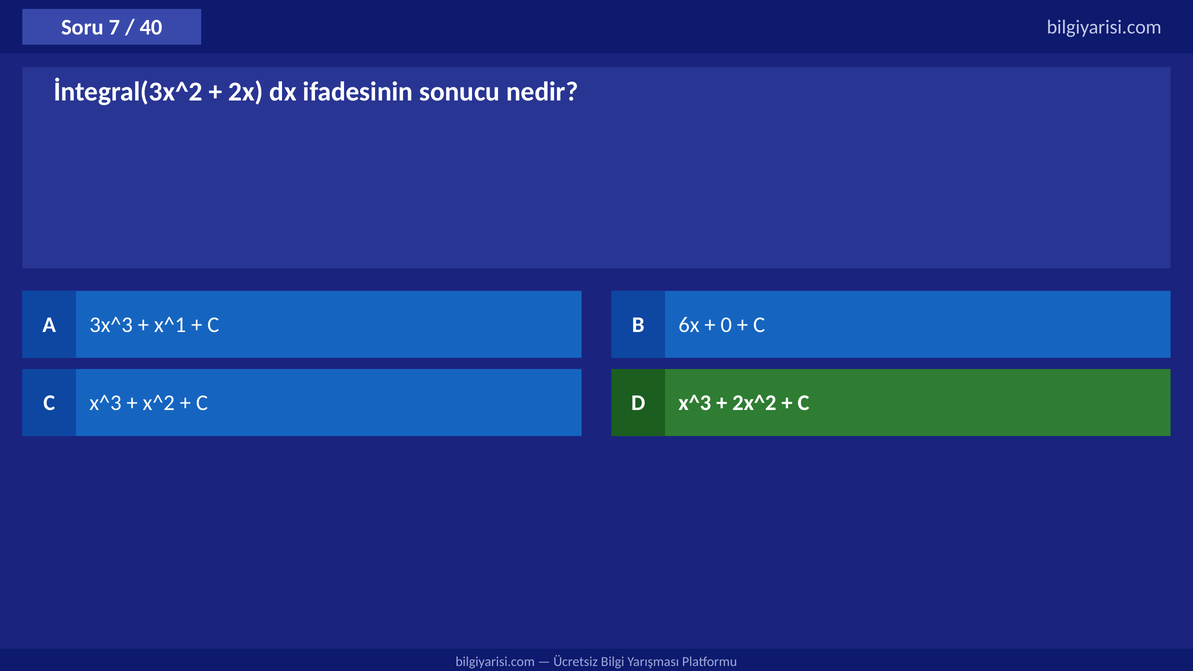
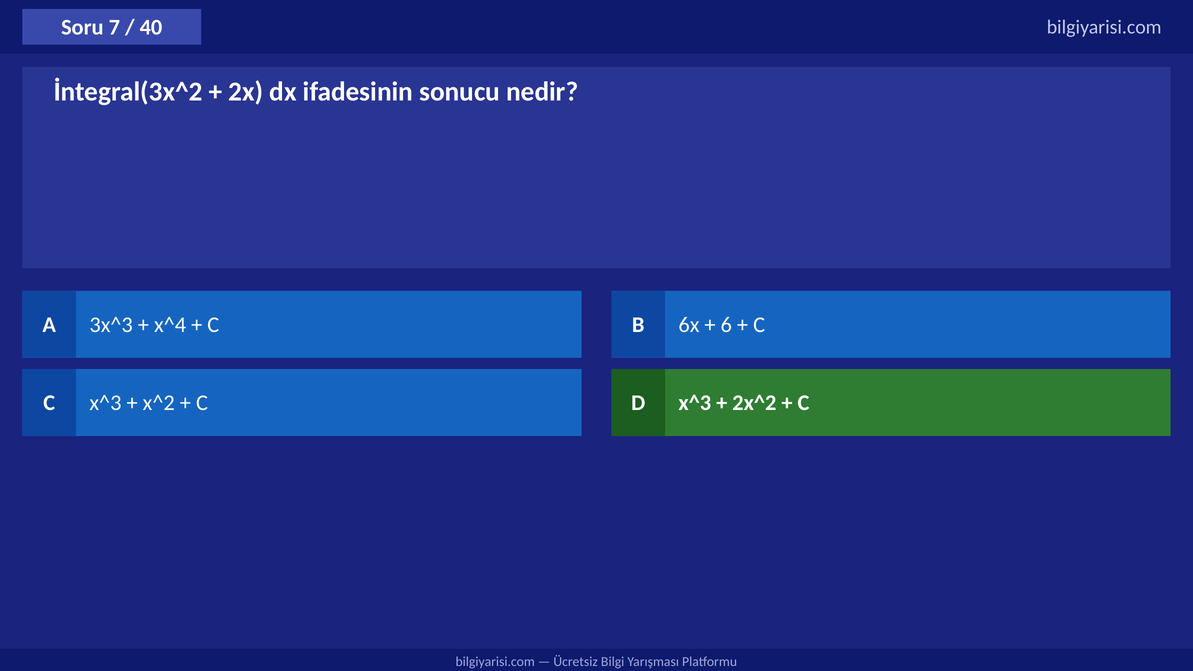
x^1: x^1 -> x^4
0: 0 -> 6
